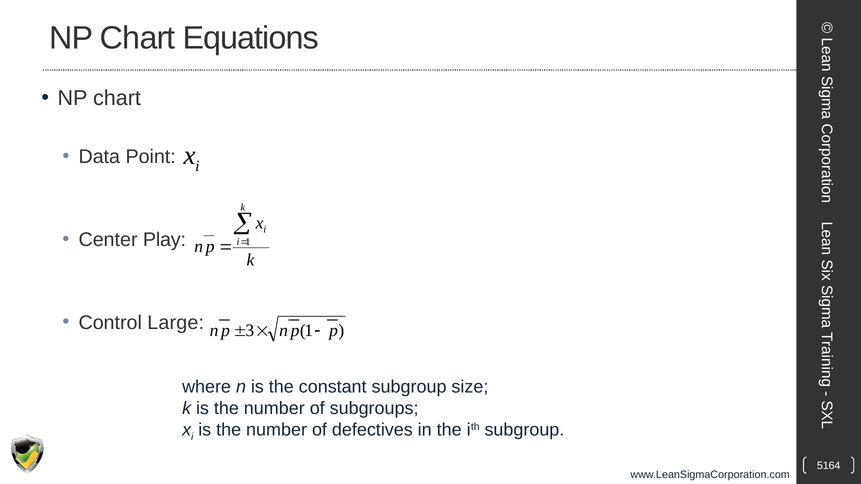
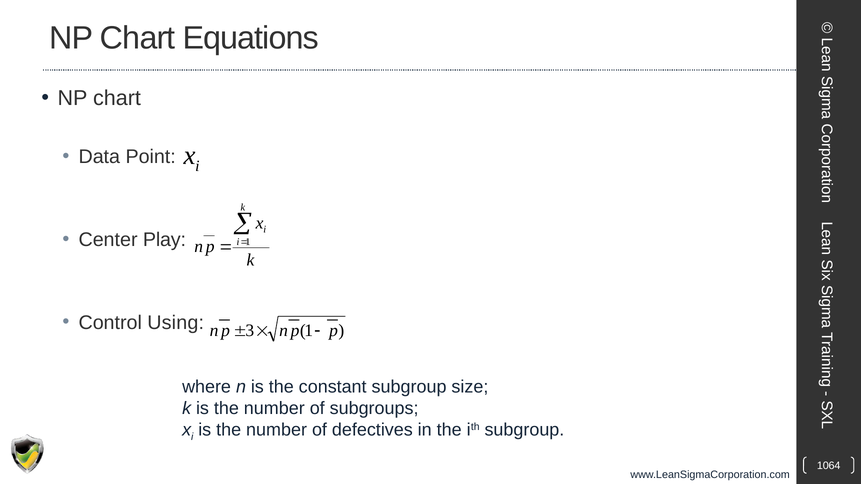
Large: Large -> Using
5164: 5164 -> 1064
